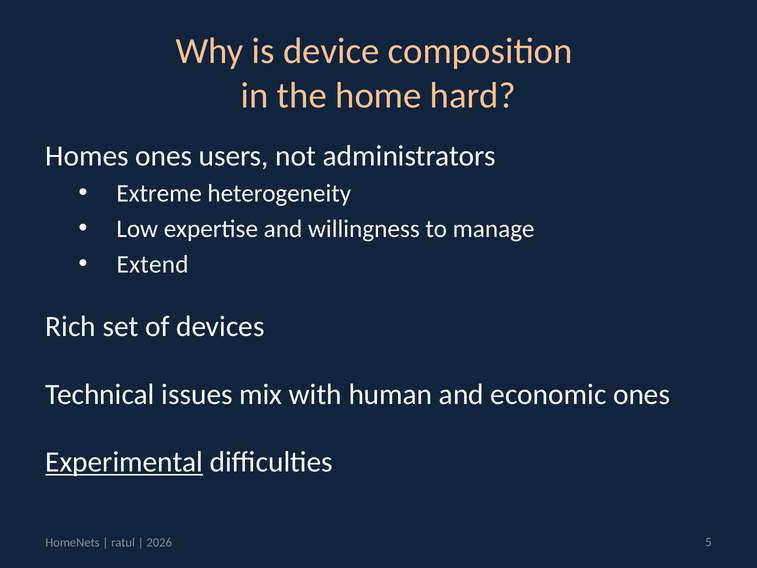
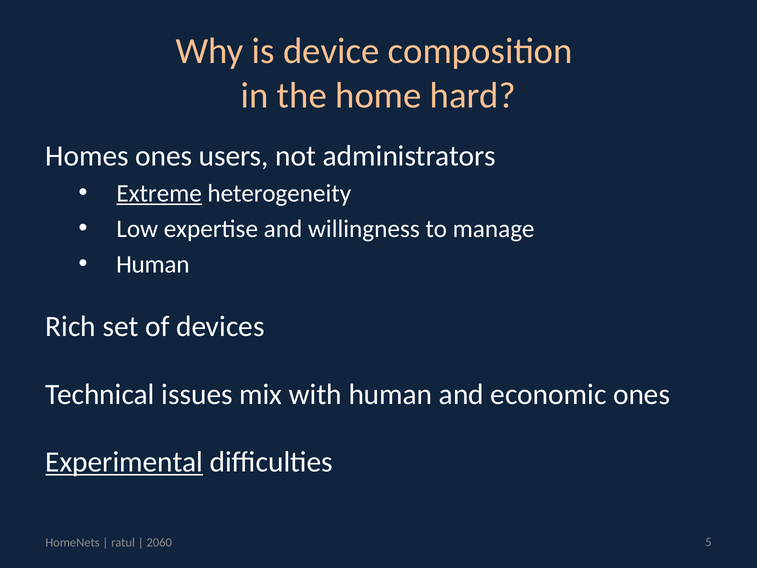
Extreme underline: none -> present
Extend at (153, 264): Extend -> Human
2026: 2026 -> 2060
